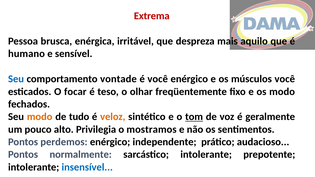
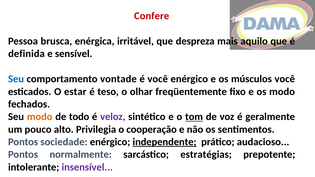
Extrema: Extrema -> Confere
humano: humano -> definida
focar: focar -> estar
tudo: tudo -> todo
veloz colour: orange -> purple
mostramos: mostramos -> cooperação
perdemos: perdemos -> sociedade
independente underline: none -> present
sarcástico intolerante: intolerante -> estratégias
insensível colour: blue -> purple
